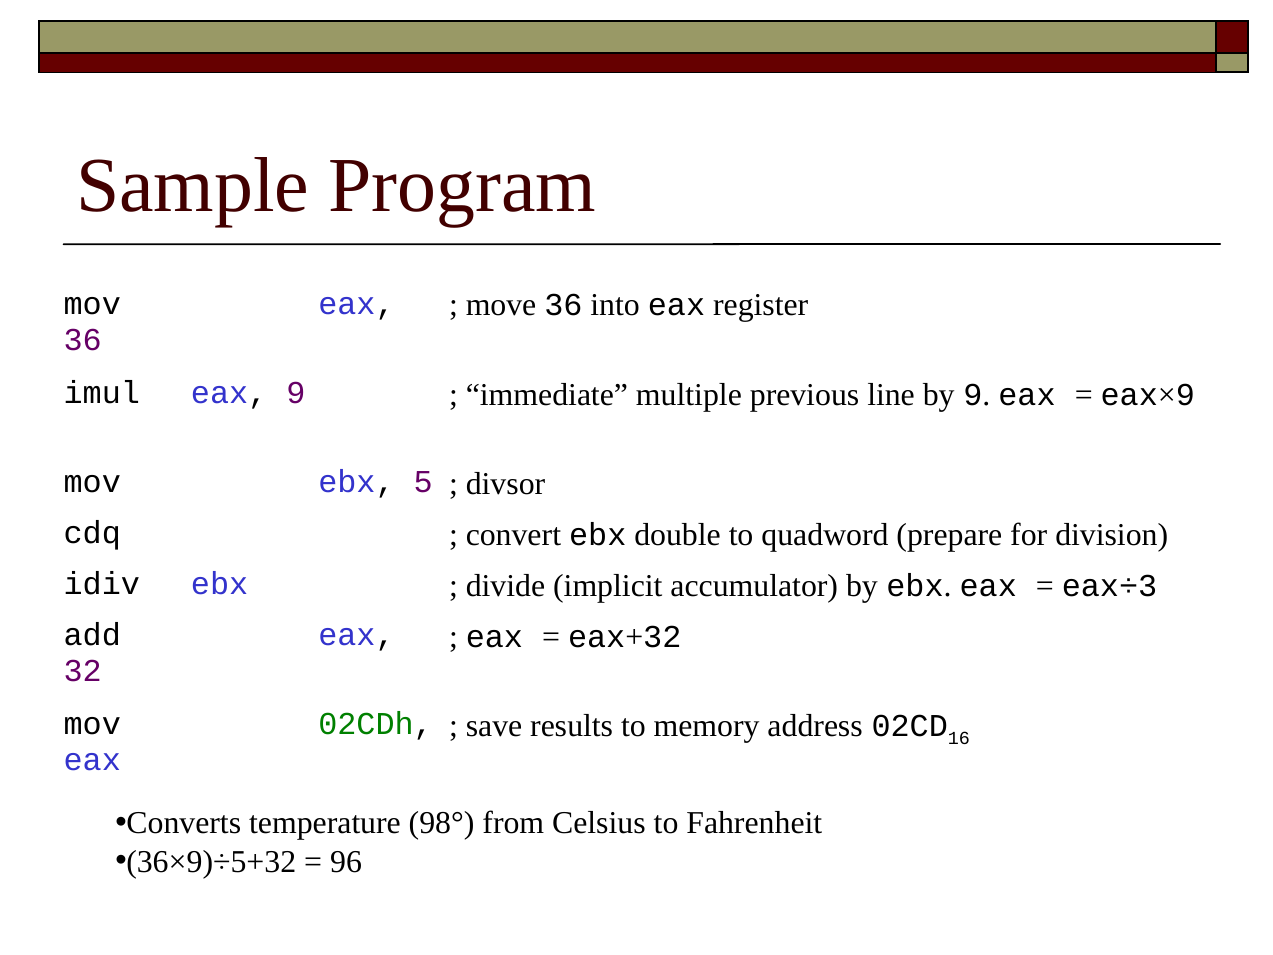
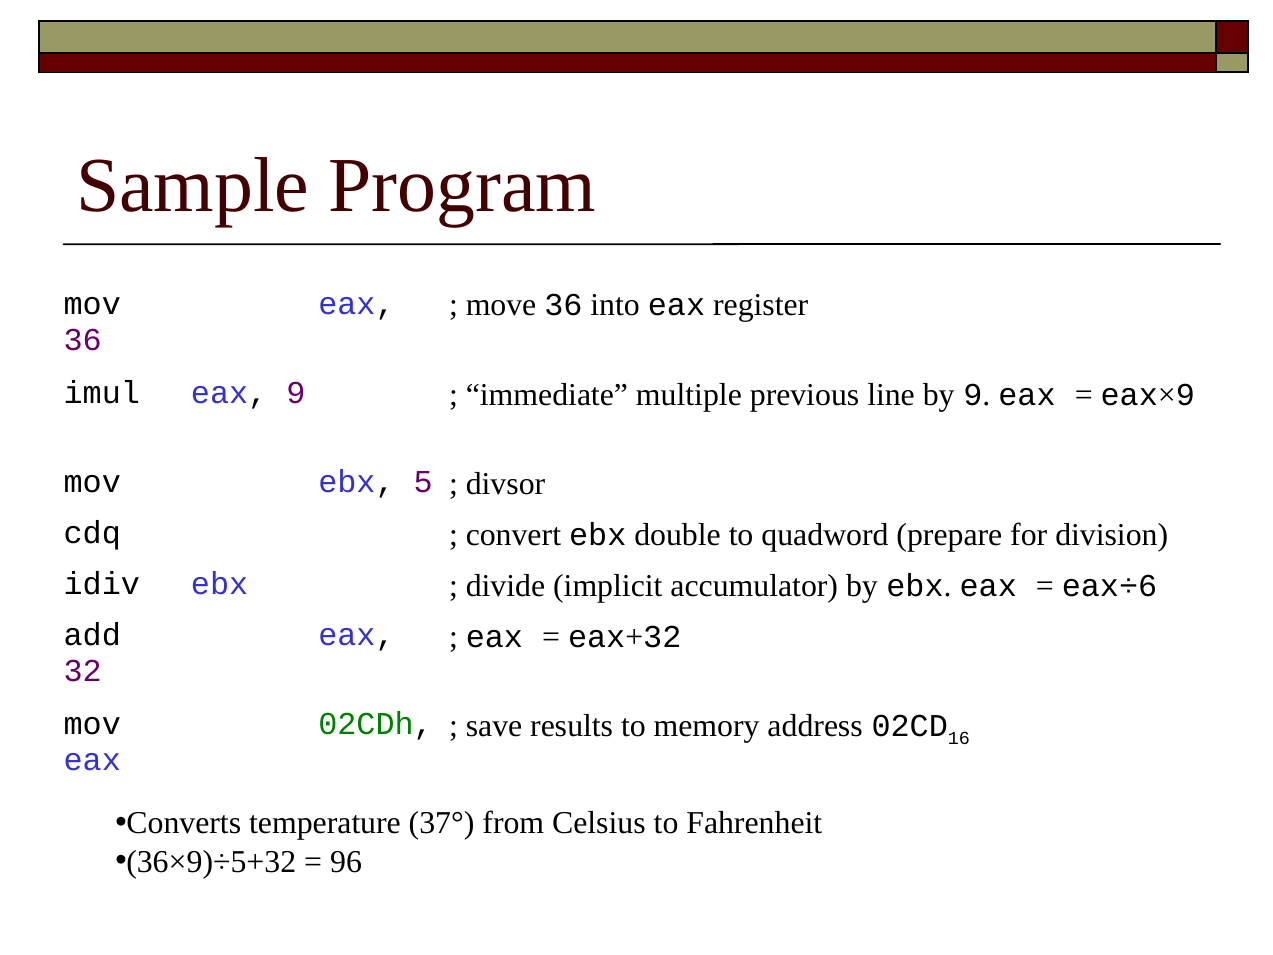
eax÷3: eax÷3 -> eax÷6
98°: 98° -> 37°
